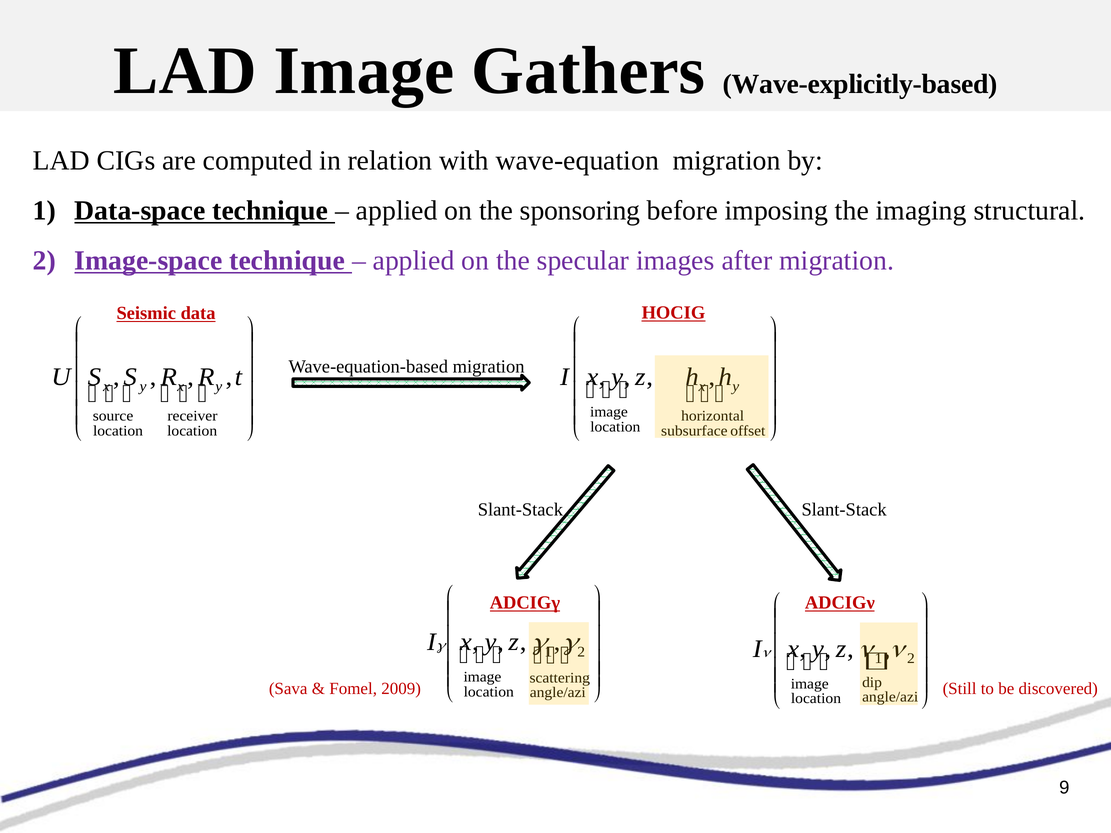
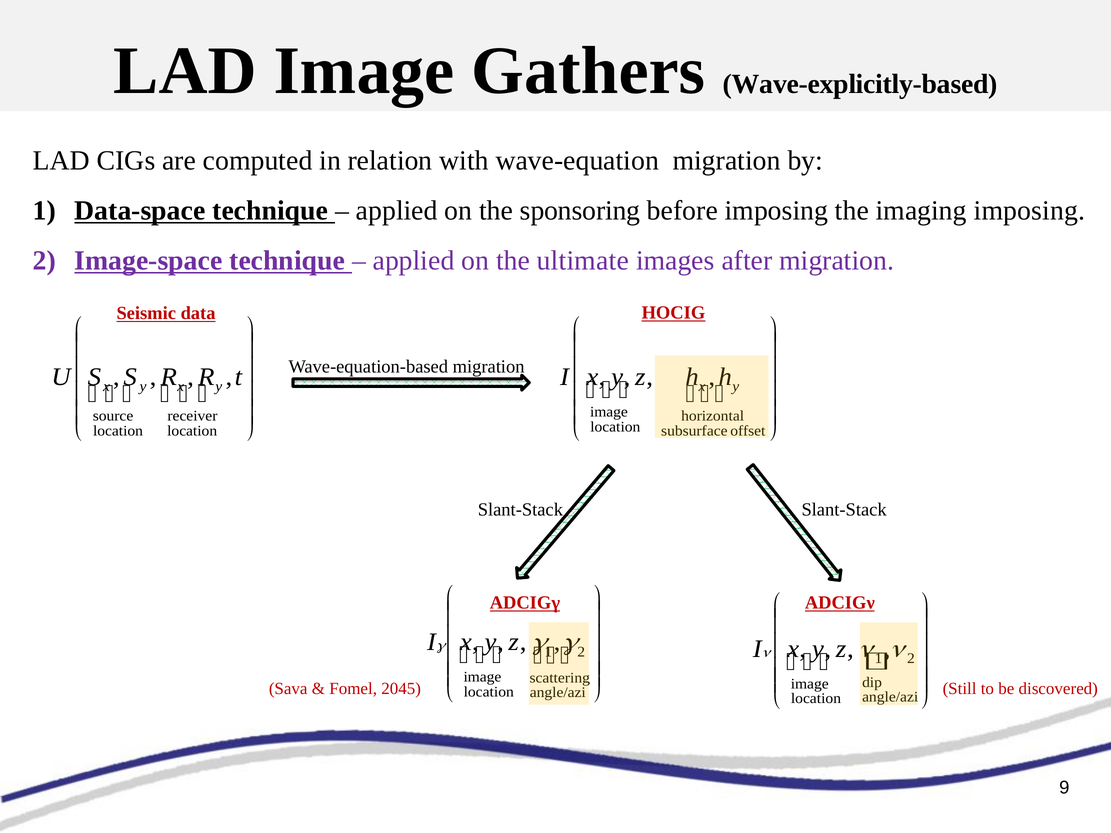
imaging structural: structural -> imposing
specular: specular -> ultimate
2009: 2009 -> 2045
